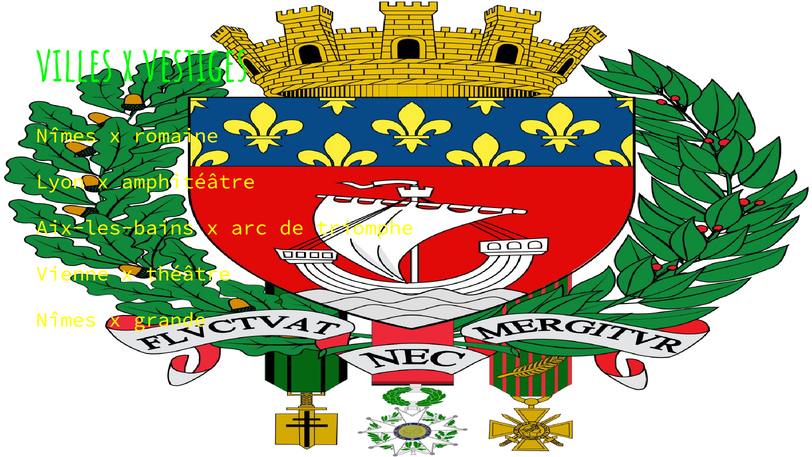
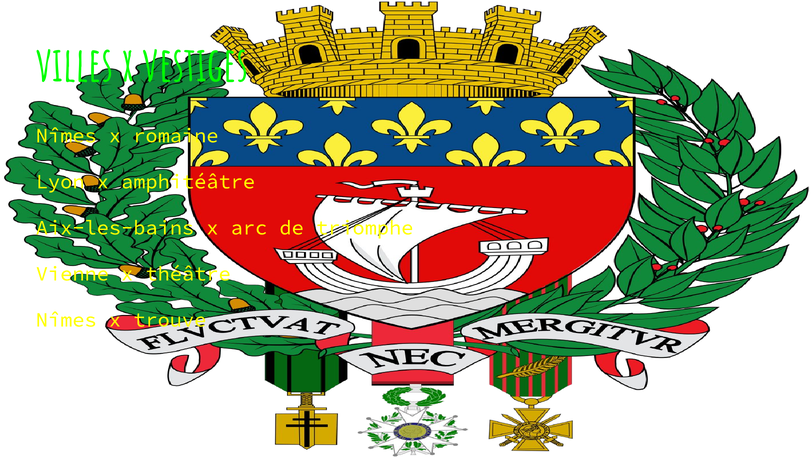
grande: grande -> trouve
